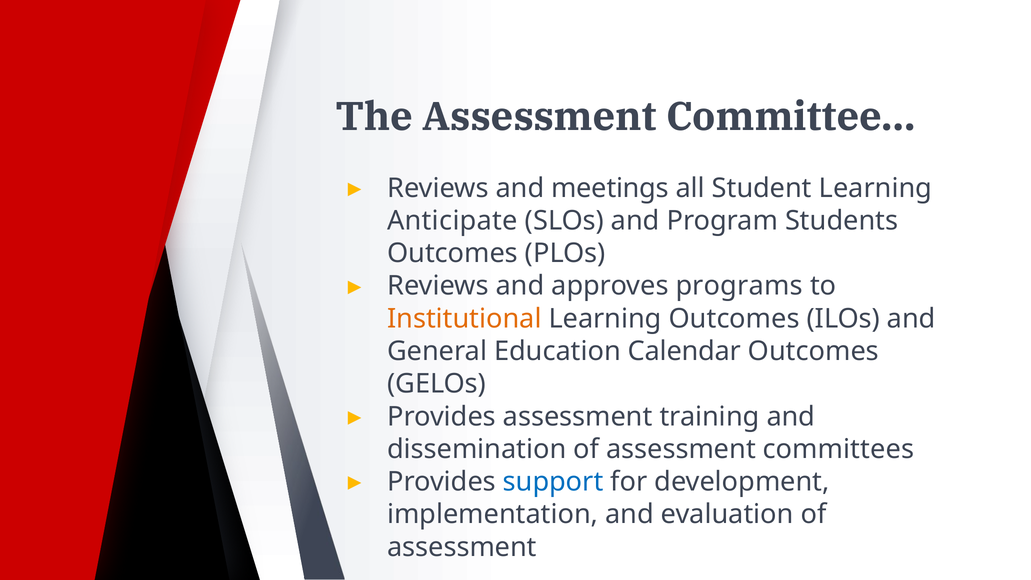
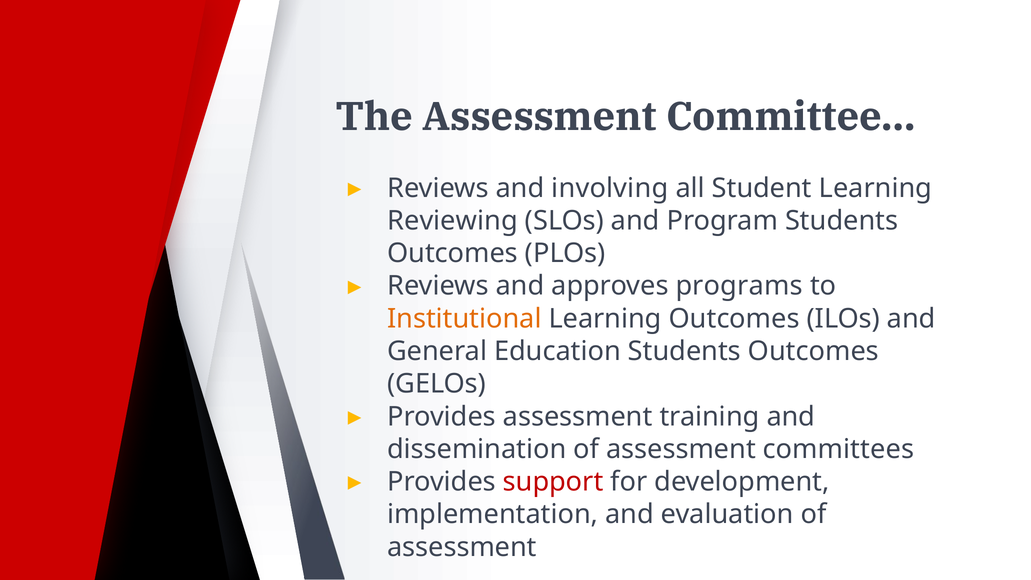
meetings: meetings -> involving
Anticipate: Anticipate -> Reviewing
Education Calendar: Calendar -> Students
support colour: blue -> red
